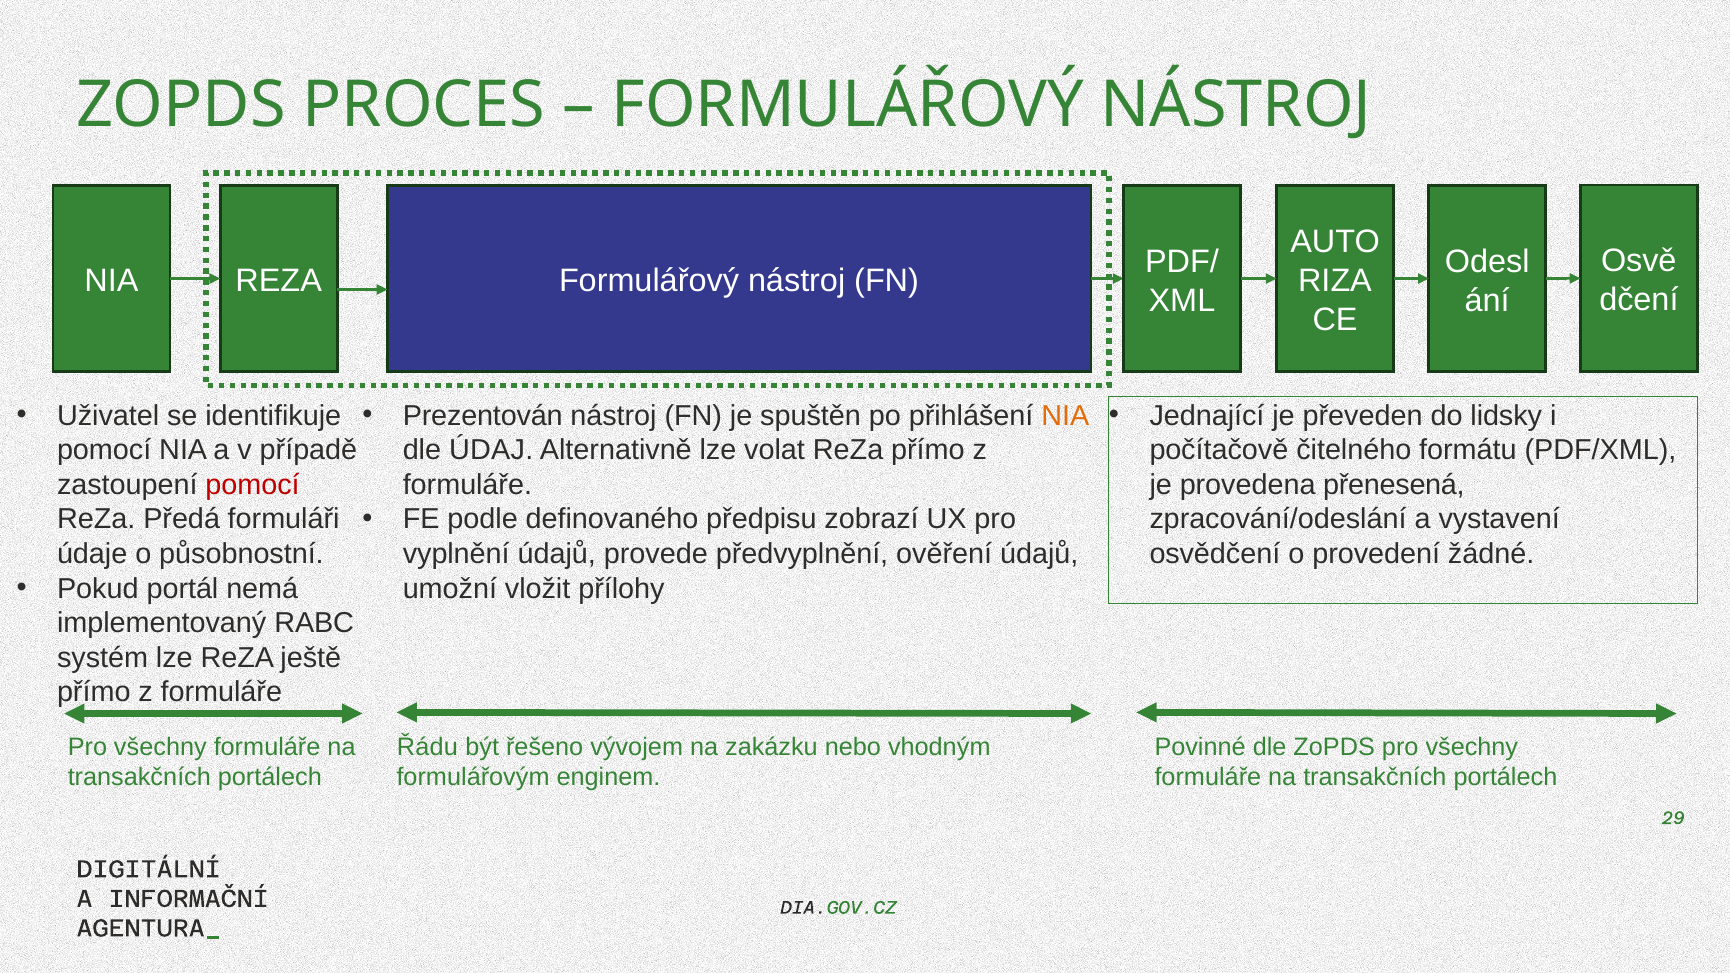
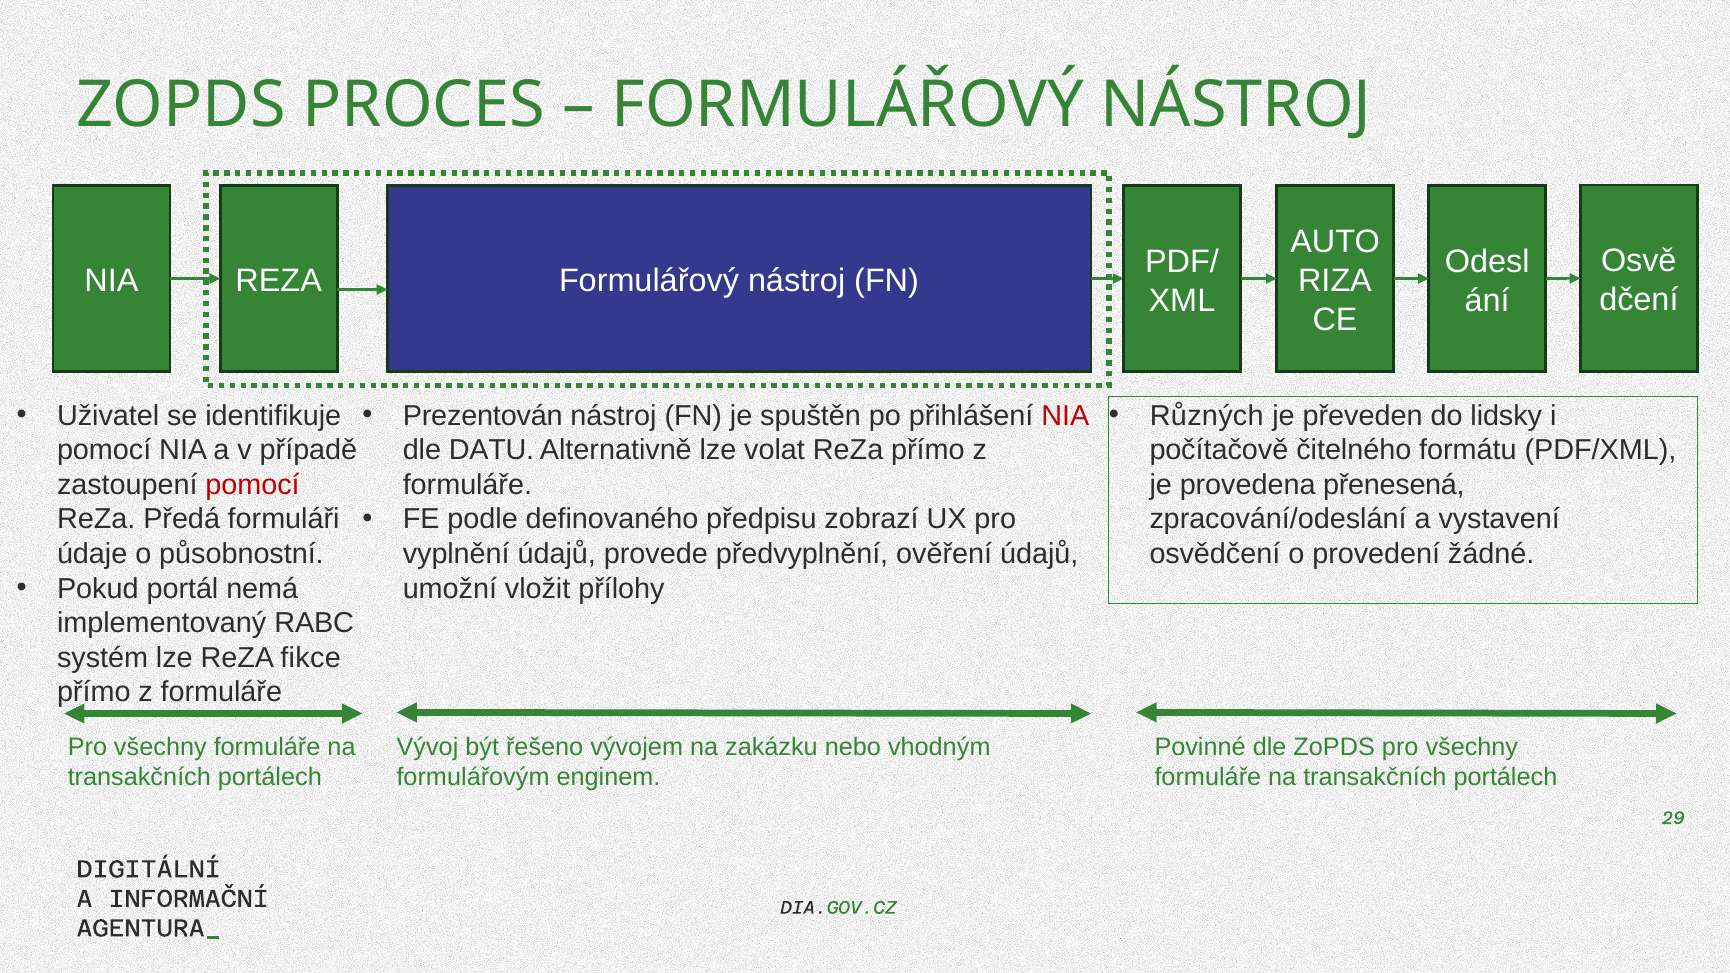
NIA at (1065, 416) colour: orange -> red
Jednající: Jednající -> Různých
ÚDAJ: ÚDAJ -> DATU
ještě: ještě -> fikce
Řádu: Řádu -> Vývoj
